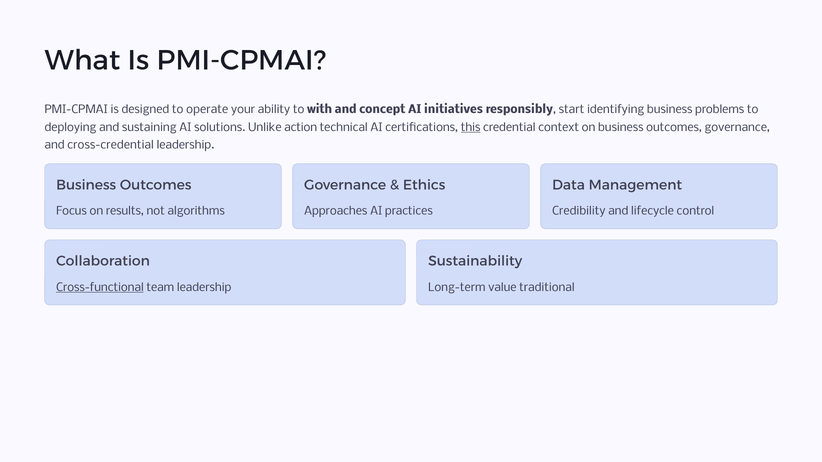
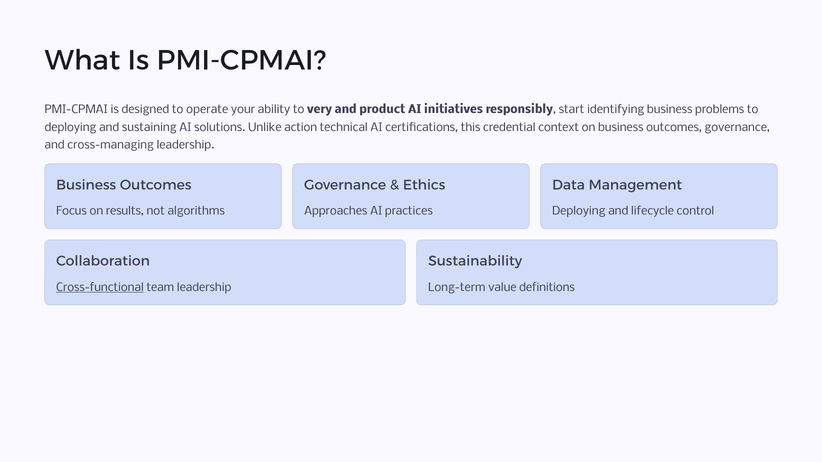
with: with -> very
concept: concept -> product
this underline: present -> none
cross-credential: cross-credential -> cross-managing
Credibility at (579, 211): Credibility -> Deploying
traditional: traditional -> definitions
